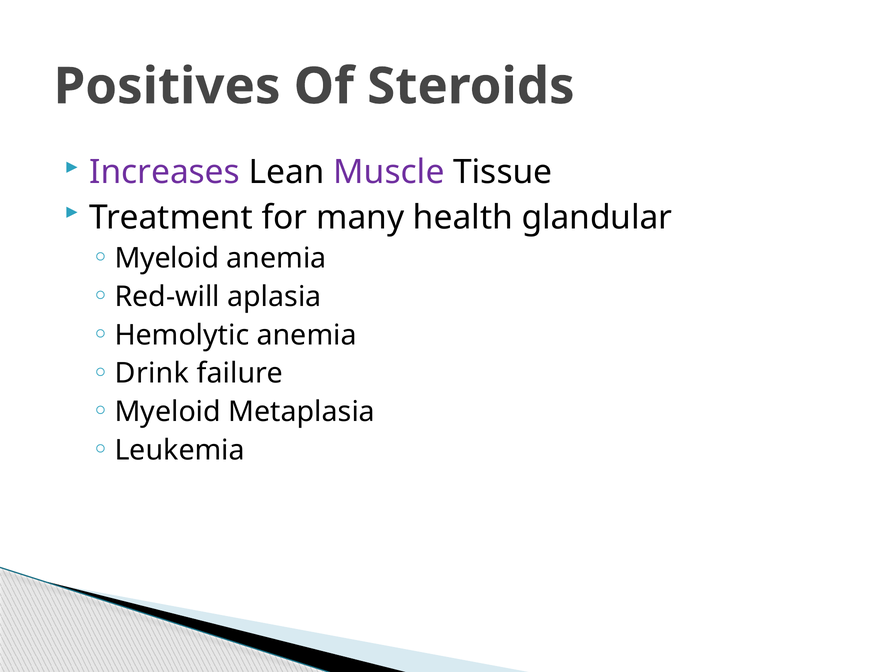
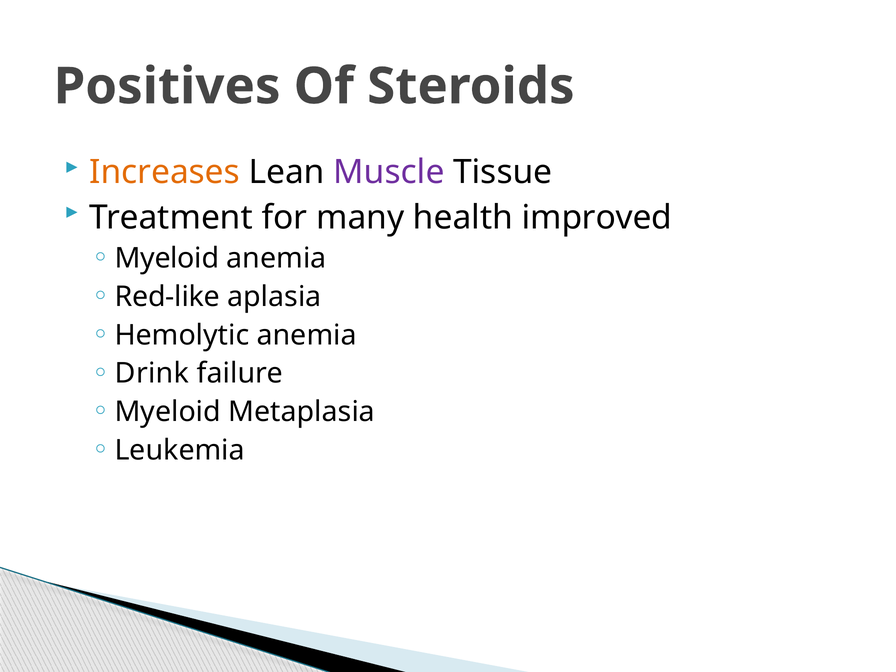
Increases colour: purple -> orange
glandular: glandular -> improved
Red-will: Red-will -> Red-like
